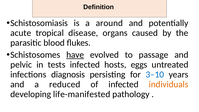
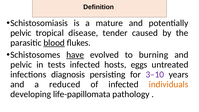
around: around -> mature
acute at (21, 33): acute -> pelvic
organs: organs -> tender
blood underline: none -> present
passage: passage -> burning
3–10 colour: blue -> purple
life-manifested: life-manifested -> life-papillomata
